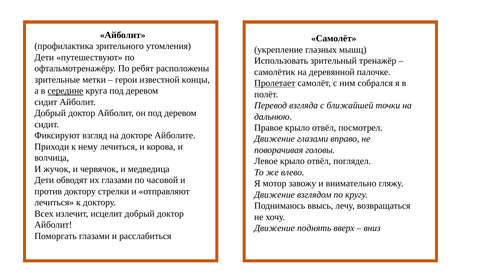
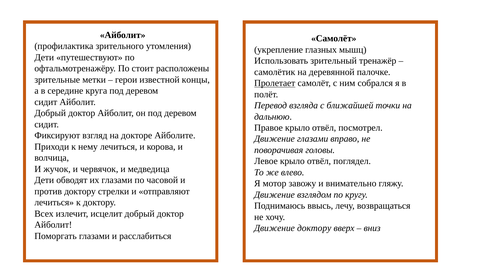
ребят: ребят -> стоит
середине underline: present -> none
Движение поднять: поднять -> доктору
